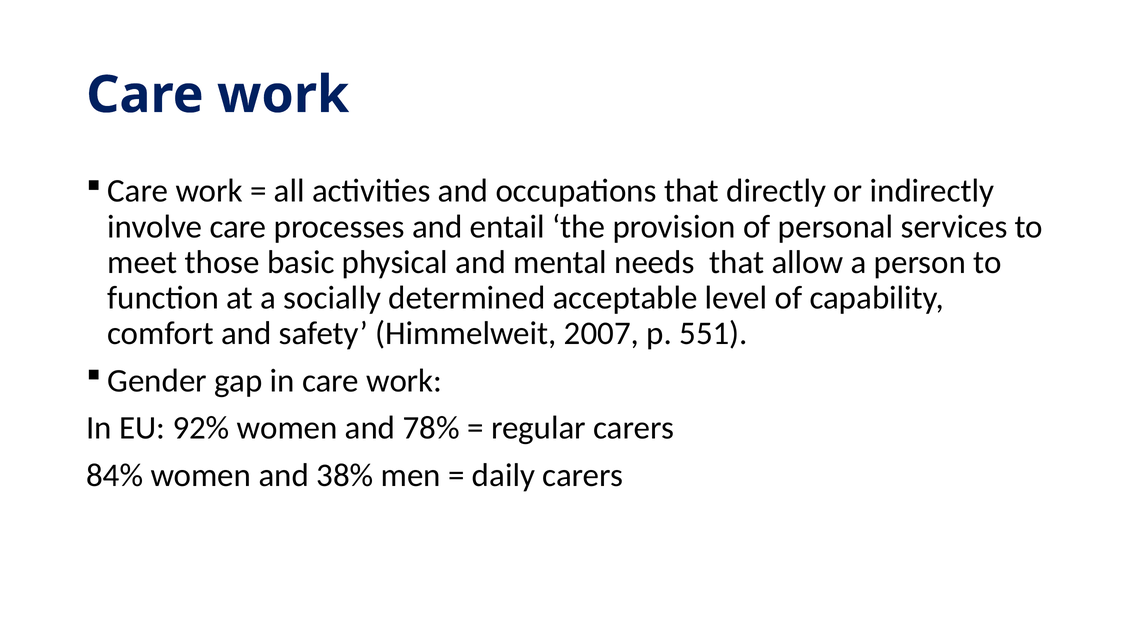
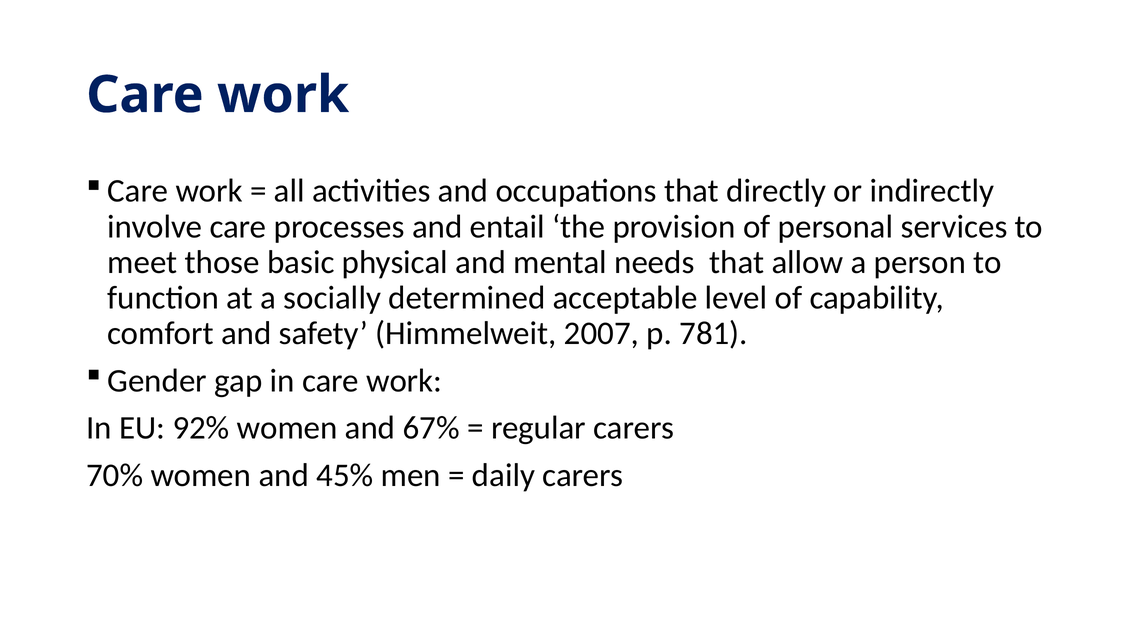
551: 551 -> 781
78%: 78% -> 67%
84%: 84% -> 70%
38%: 38% -> 45%
